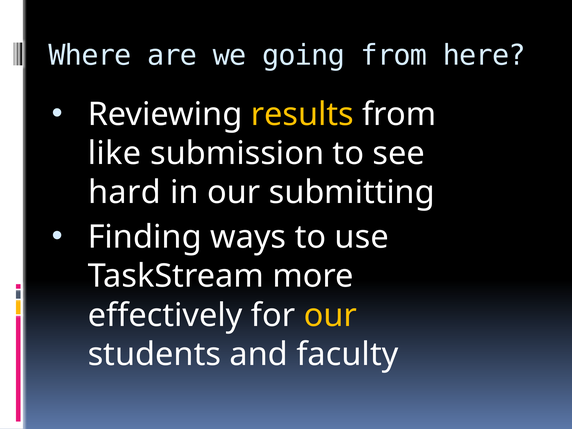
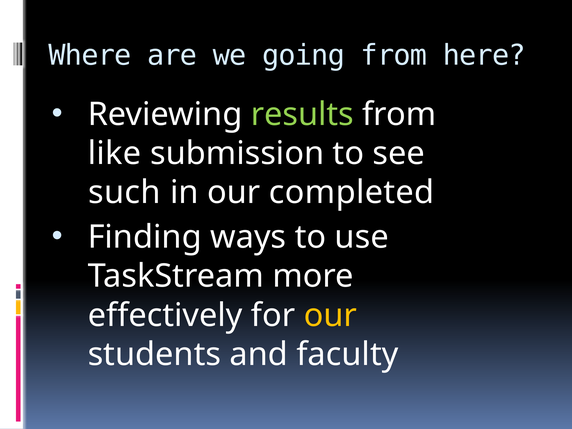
results colour: yellow -> light green
hard: hard -> such
submitting: submitting -> completed
